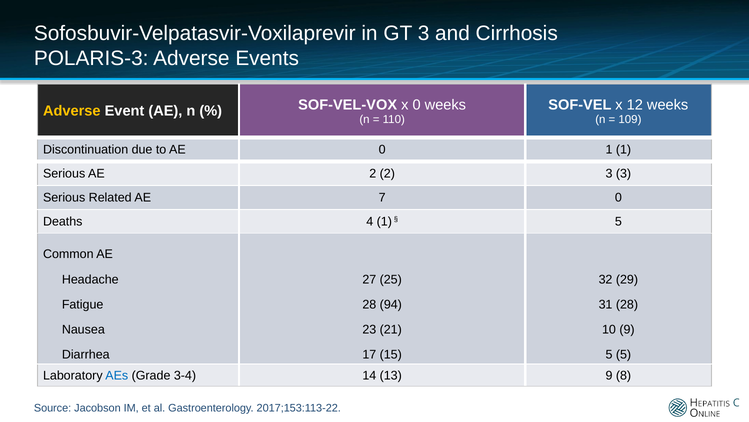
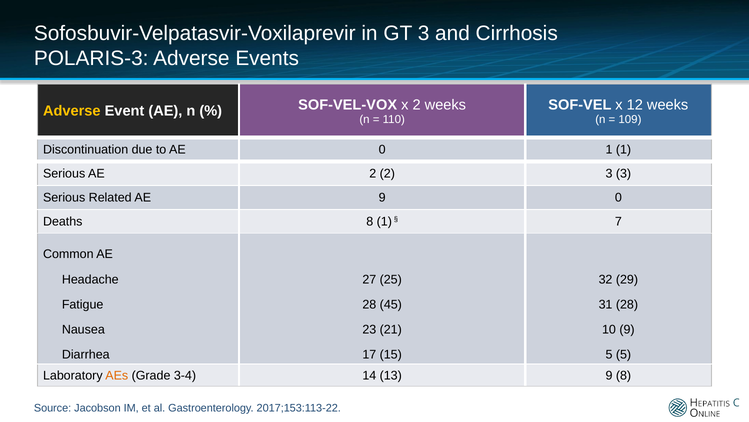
x 0: 0 -> 2
AE 7: 7 -> 9
Deaths 4: 4 -> 8
5 at (618, 221): 5 -> 7
94: 94 -> 45
AEs colour: blue -> orange
